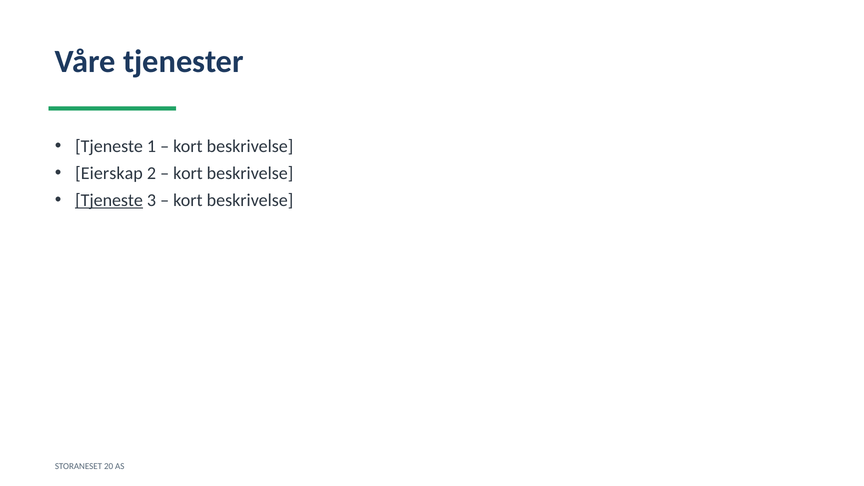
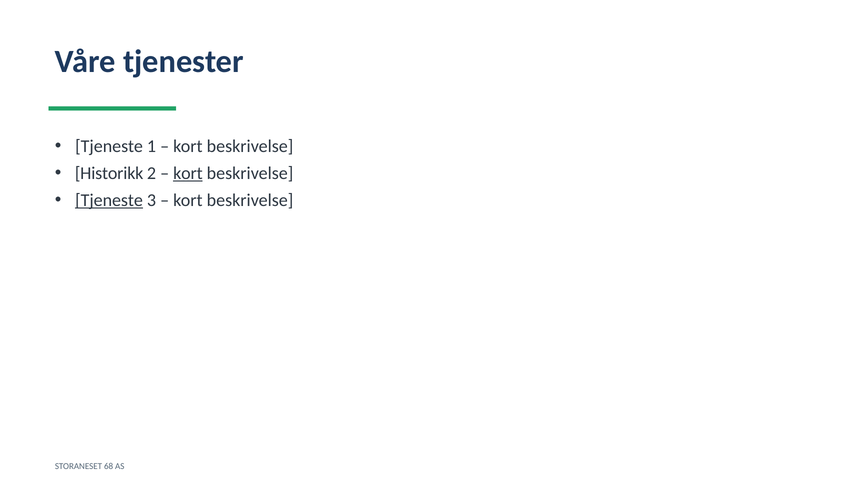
Eierskap: Eierskap -> Historikk
kort at (188, 173) underline: none -> present
20: 20 -> 68
